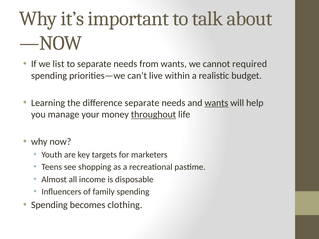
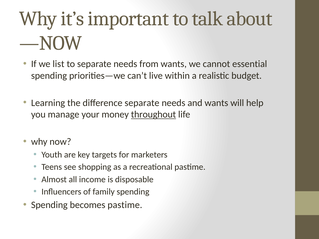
required: required -> essential
wants at (216, 103) underline: present -> none
becomes clothing: clothing -> pastime
